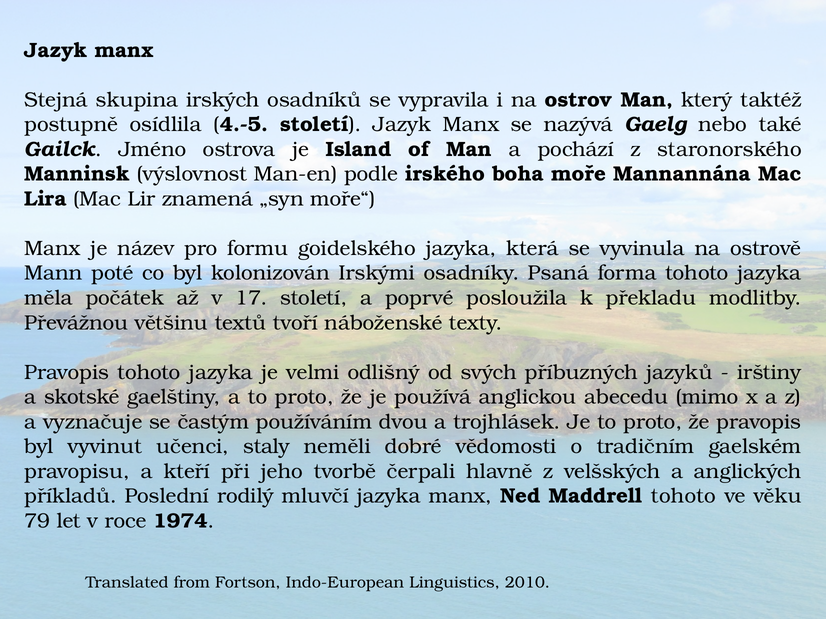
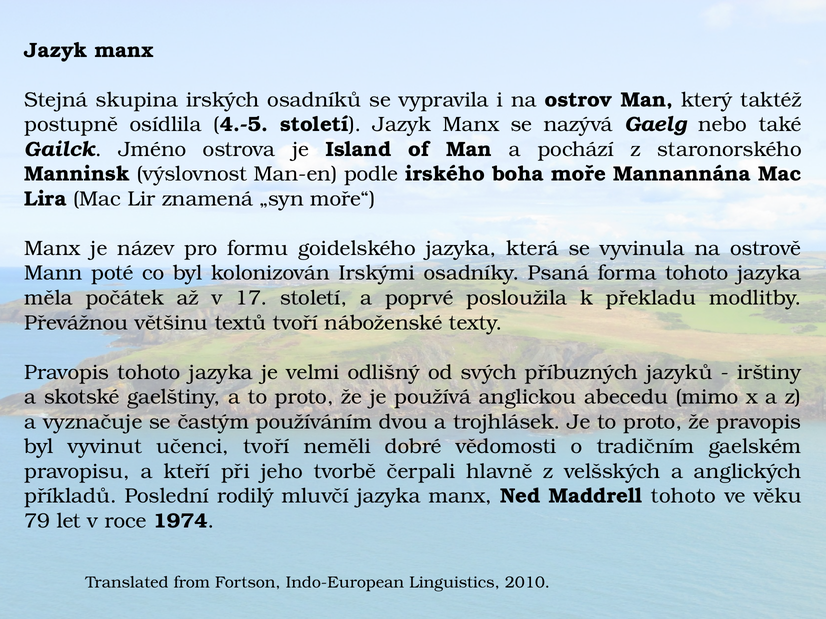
učenci staly: staly -> tvoří
